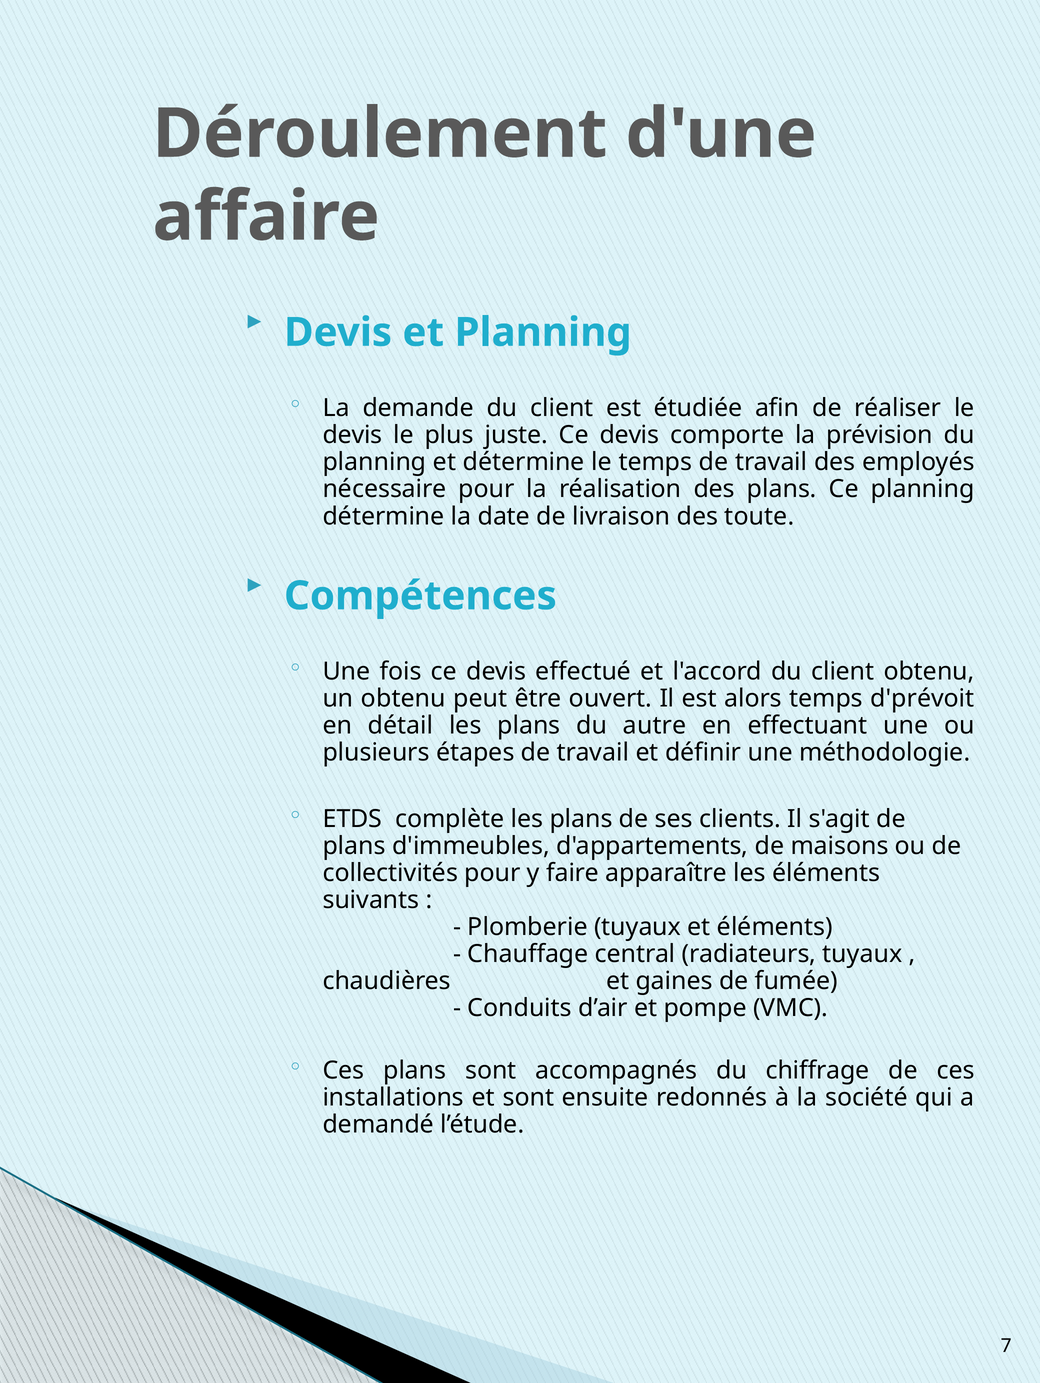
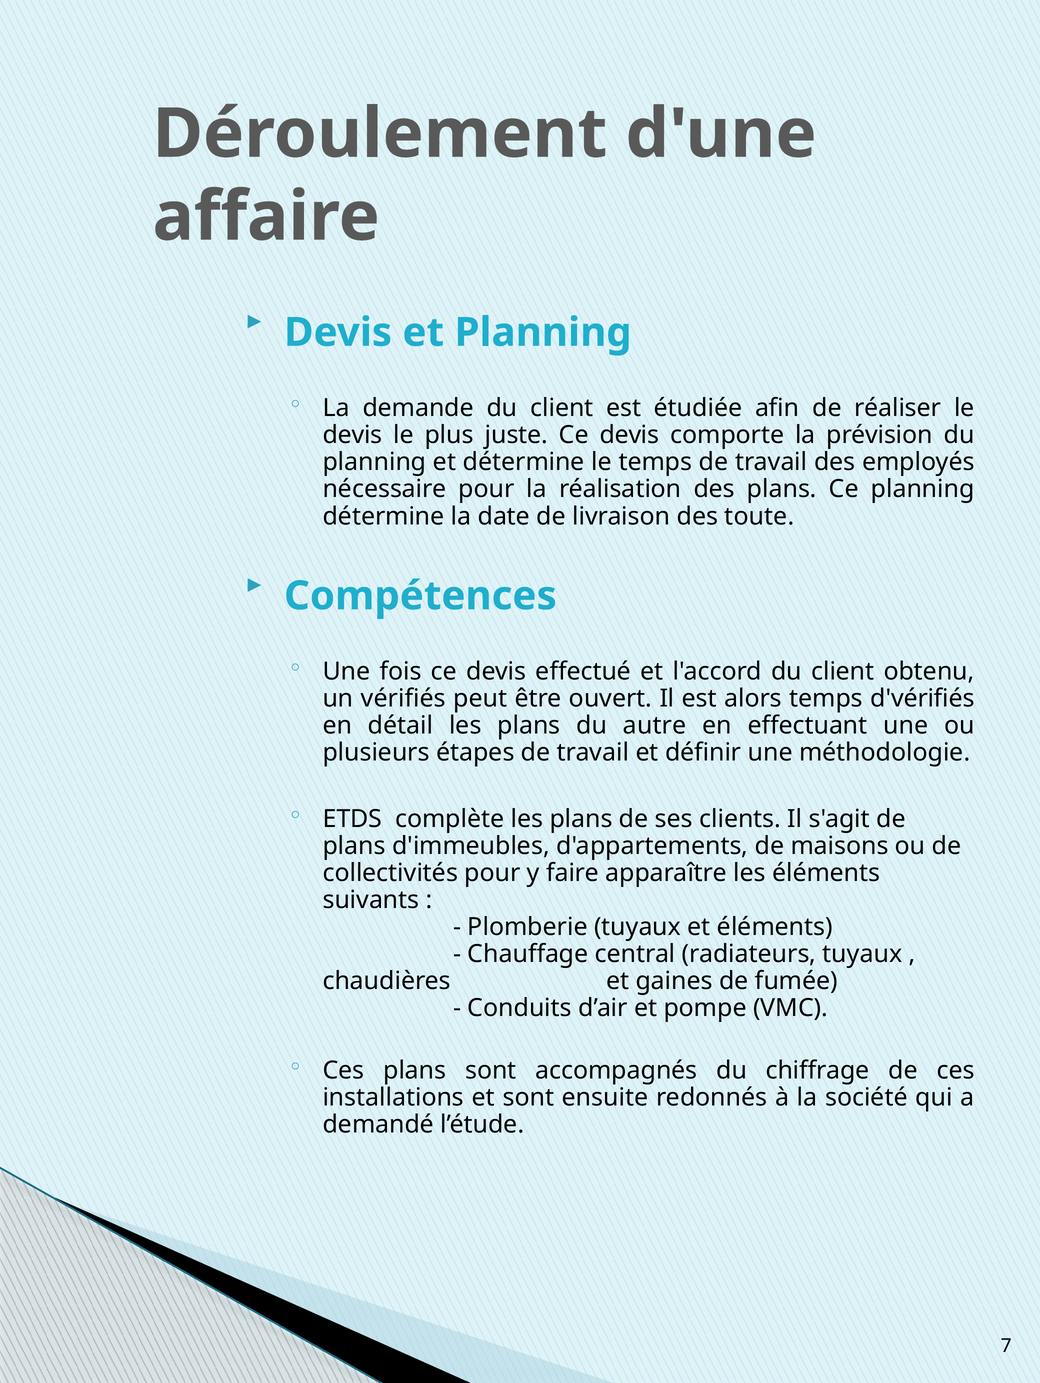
un obtenu: obtenu -> vérifiés
d'prévoit: d'prévoit -> d'vérifiés
